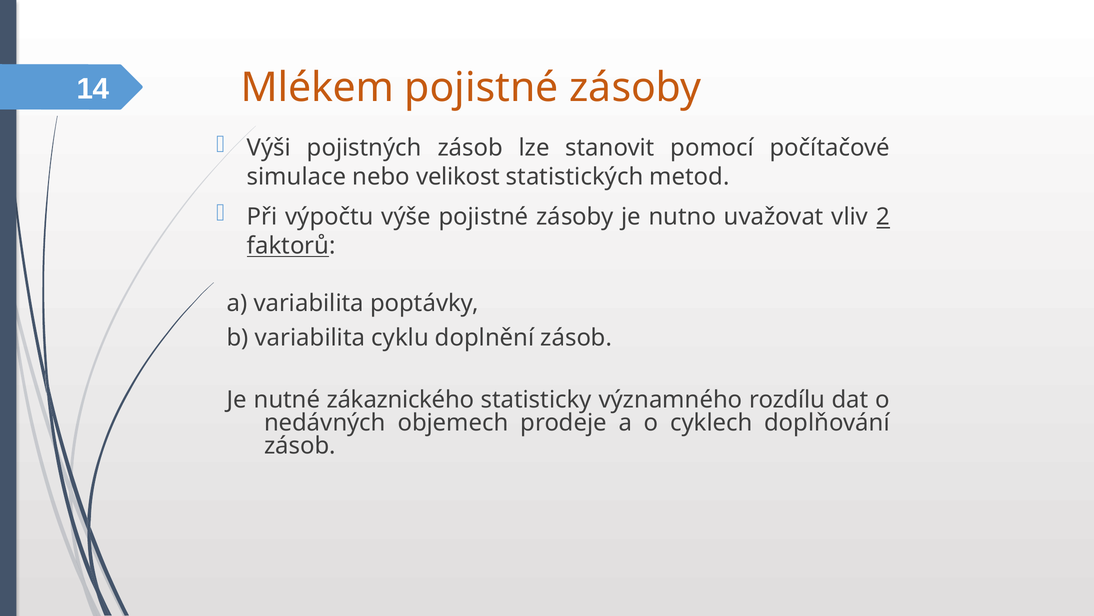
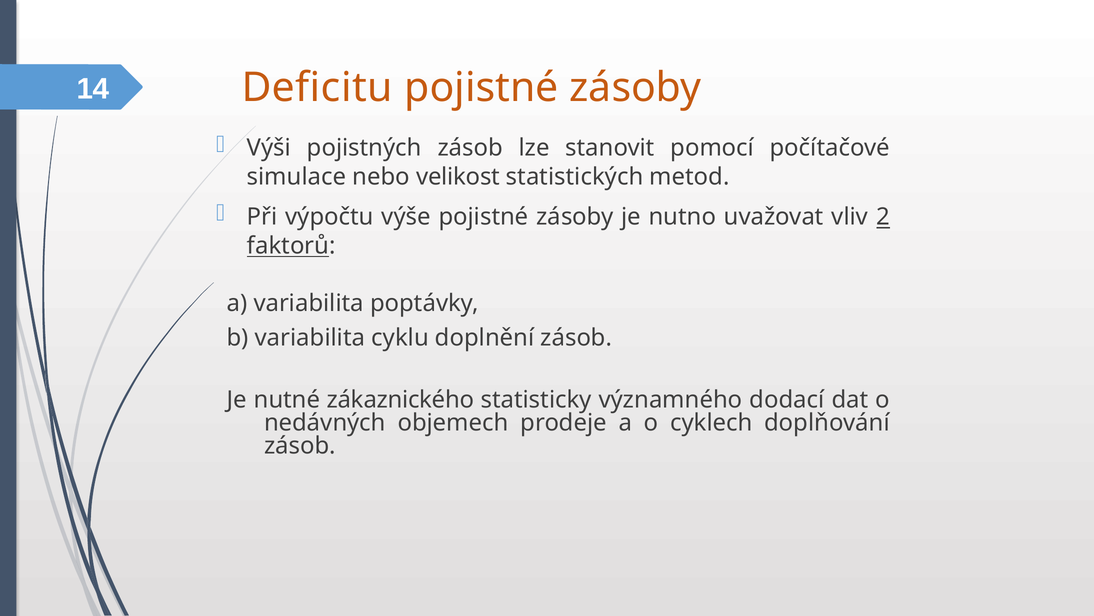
Mlékem: Mlékem -> Deficitu
rozdílu: rozdílu -> dodací
